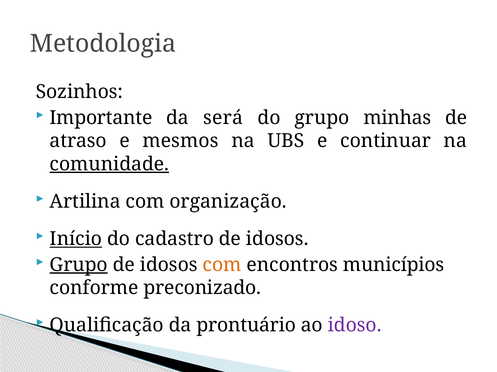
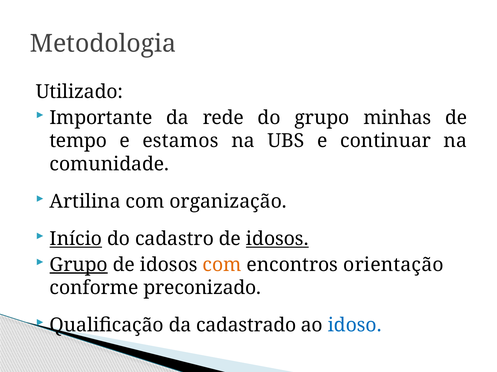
Sozinhos: Sozinhos -> Utilizado
será: será -> rede
atraso: atraso -> tempo
mesmos: mesmos -> estamos
comunidade underline: present -> none
idosos at (277, 239) underline: none -> present
municípios: municípios -> orientação
prontuário: prontuário -> cadastrado
idoso colour: purple -> blue
